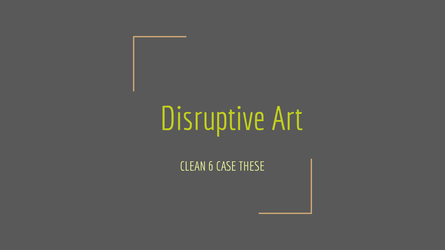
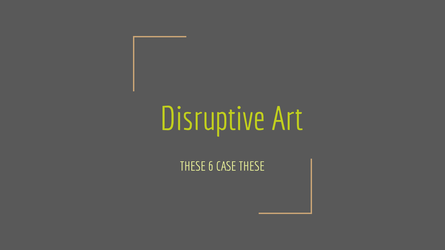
CLEAN at (193, 167): CLEAN -> THESE
